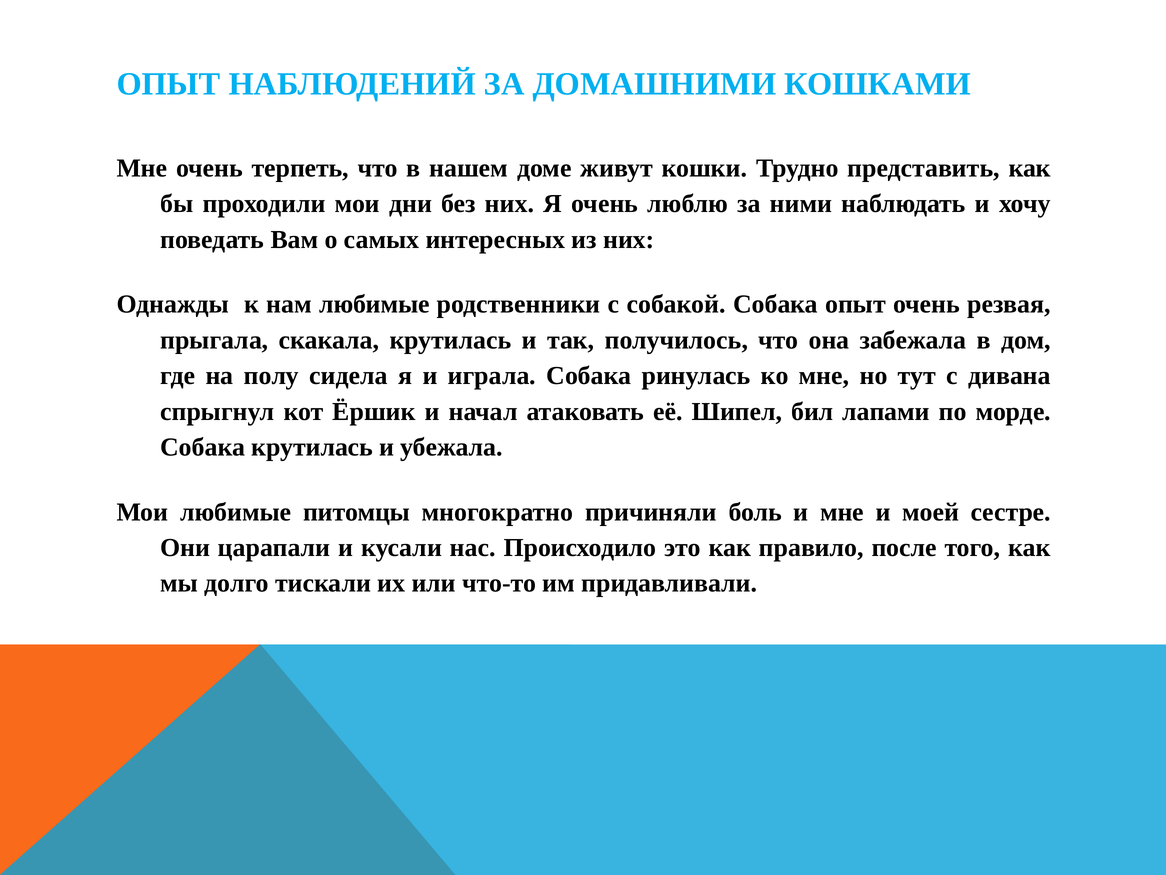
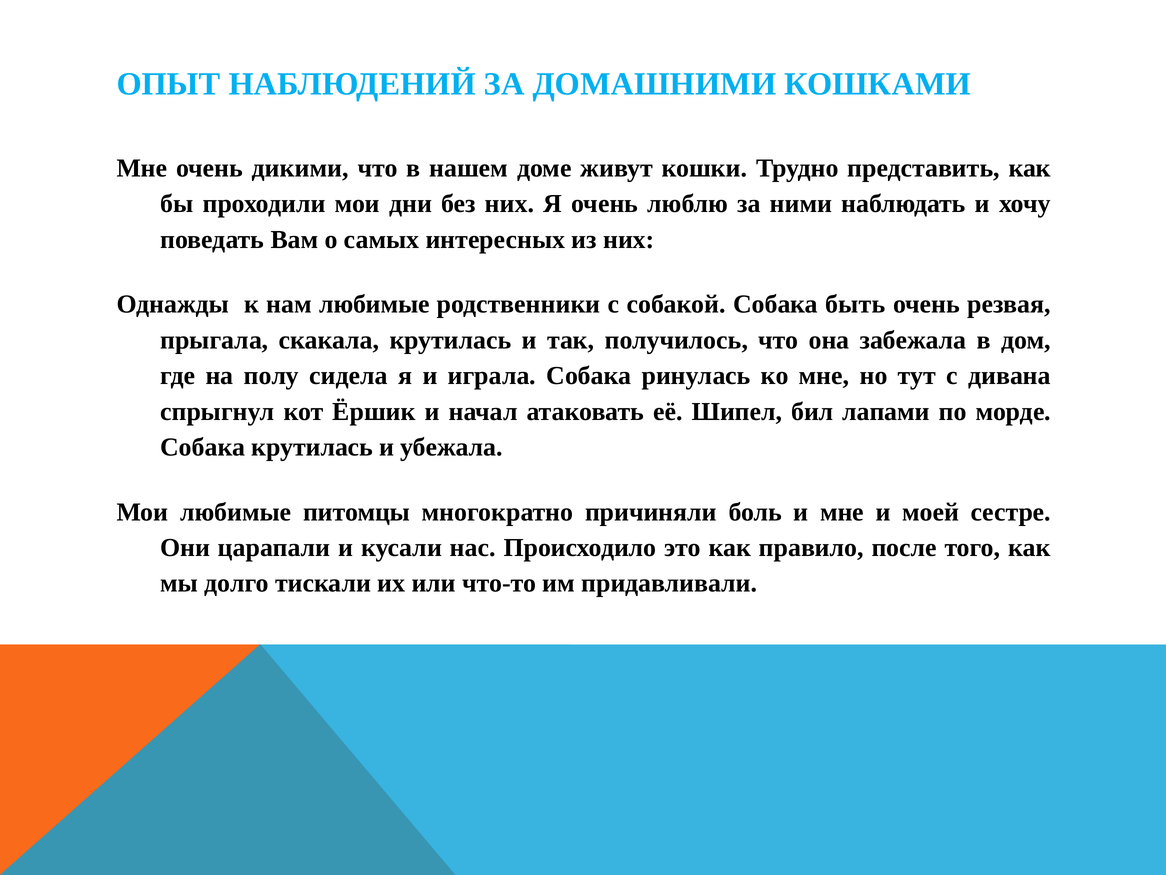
терпеть: терпеть -> дикими
Собака опыт: опыт -> быть
